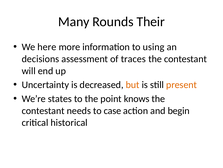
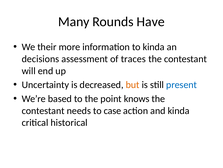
Their: Their -> Have
here: here -> their
to using: using -> kinda
present colour: orange -> blue
states: states -> based
and begin: begin -> kinda
